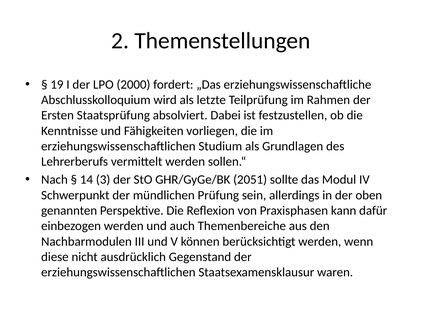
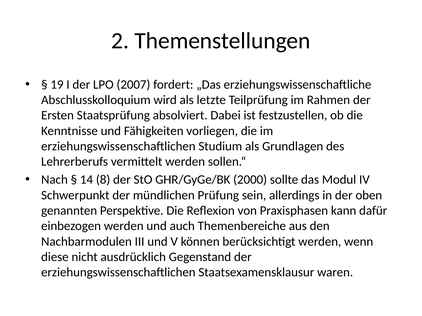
2000: 2000 -> 2007
3: 3 -> 8
2051: 2051 -> 2000
